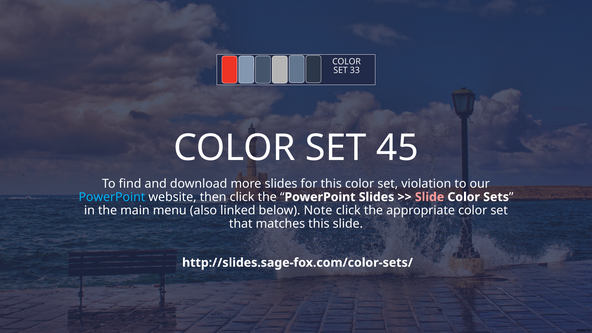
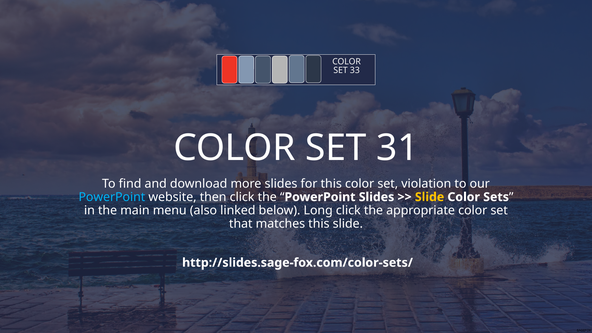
45: 45 -> 31
Slide at (430, 197) colour: pink -> yellow
Note: Note -> Long
